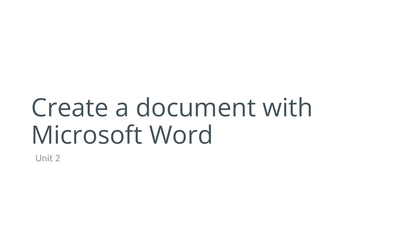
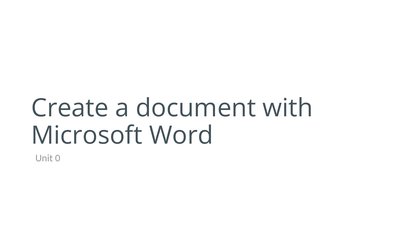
2: 2 -> 0
